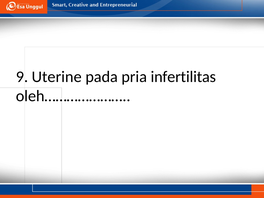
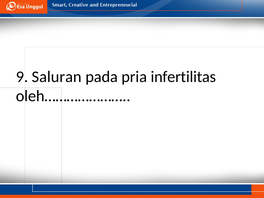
Uterine: Uterine -> Saluran
